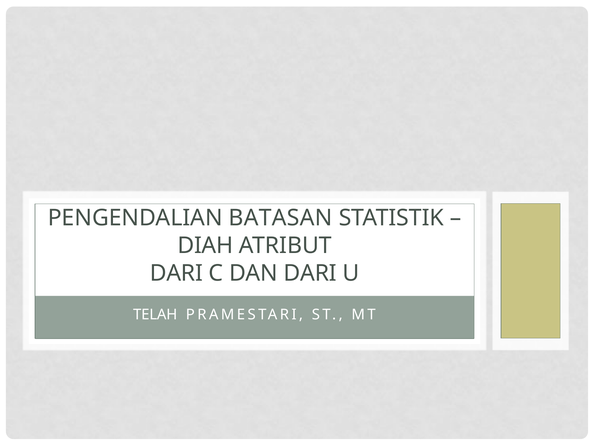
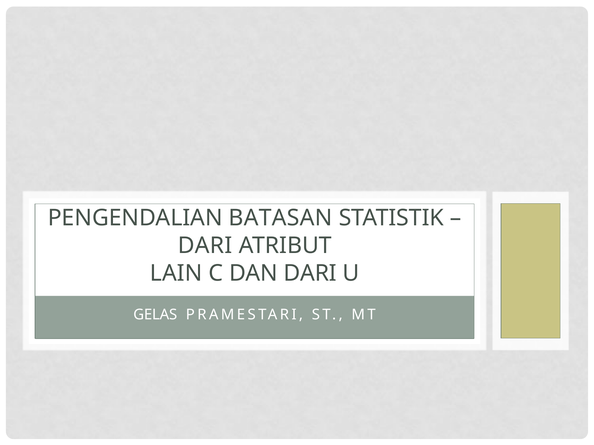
DIAH at (205, 246): DIAH -> DARI
DARI at (176, 274): DARI -> LAIN
TELAH: TELAH -> GELAS
